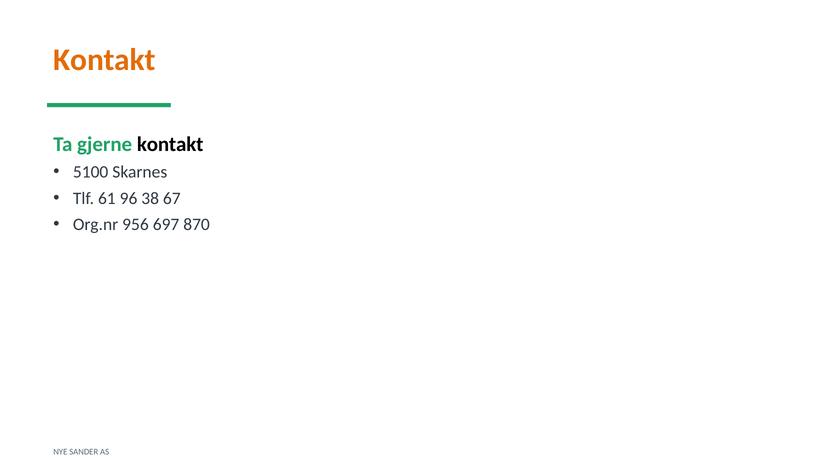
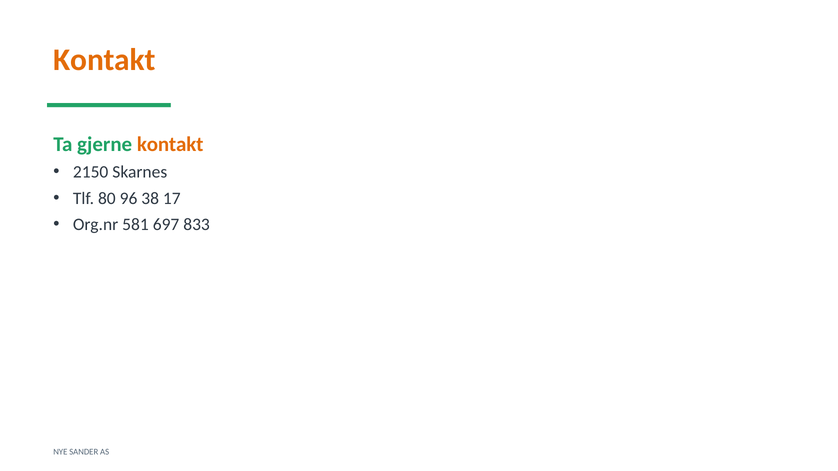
kontakt at (170, 144) colour: black -> orange
5100: 5100 -> 2150
61: 61 -> 80
67: 67 -> 17
956: 956 -> 581
870: 870 -> 833
